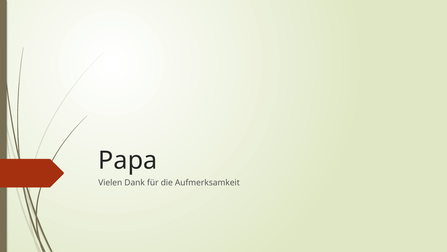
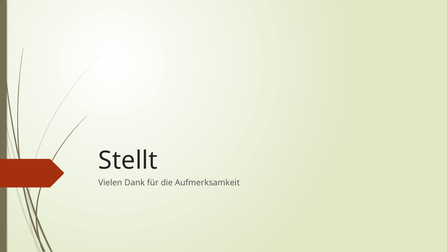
Papa: Papa -> Stellt
